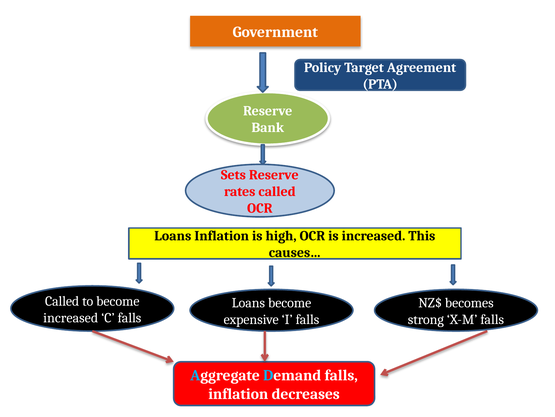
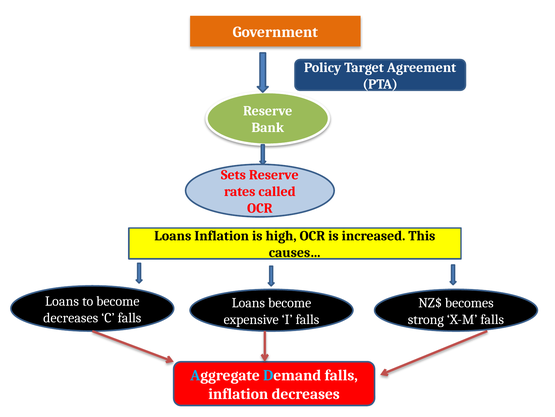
Called at (62, 301): Called -> Loans
increased at (71, 317): increased -> decreases
